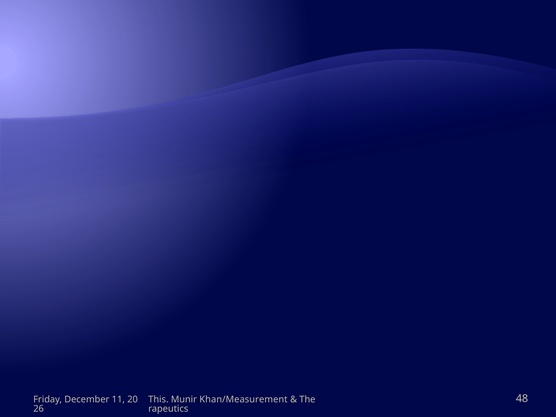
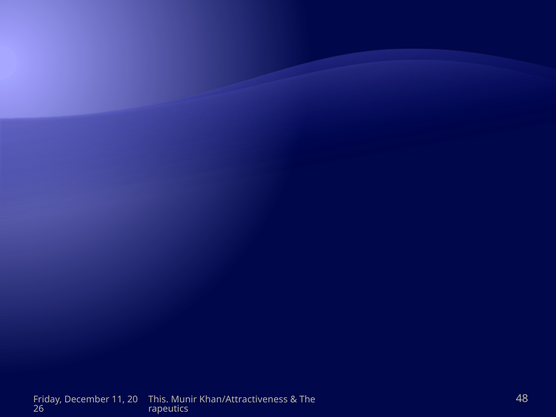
Khan/Measurement: Khan/Measurement -> Khan/Attractiveness
